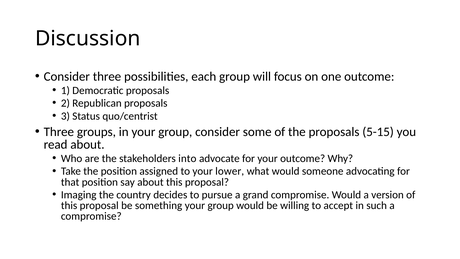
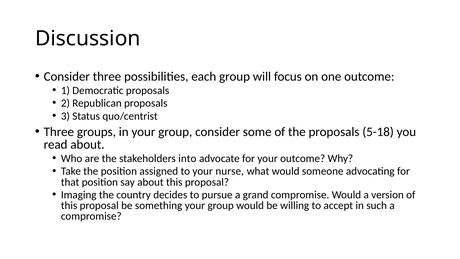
5-15: 5-15 -> 5-18
lower: lower -> nurse
